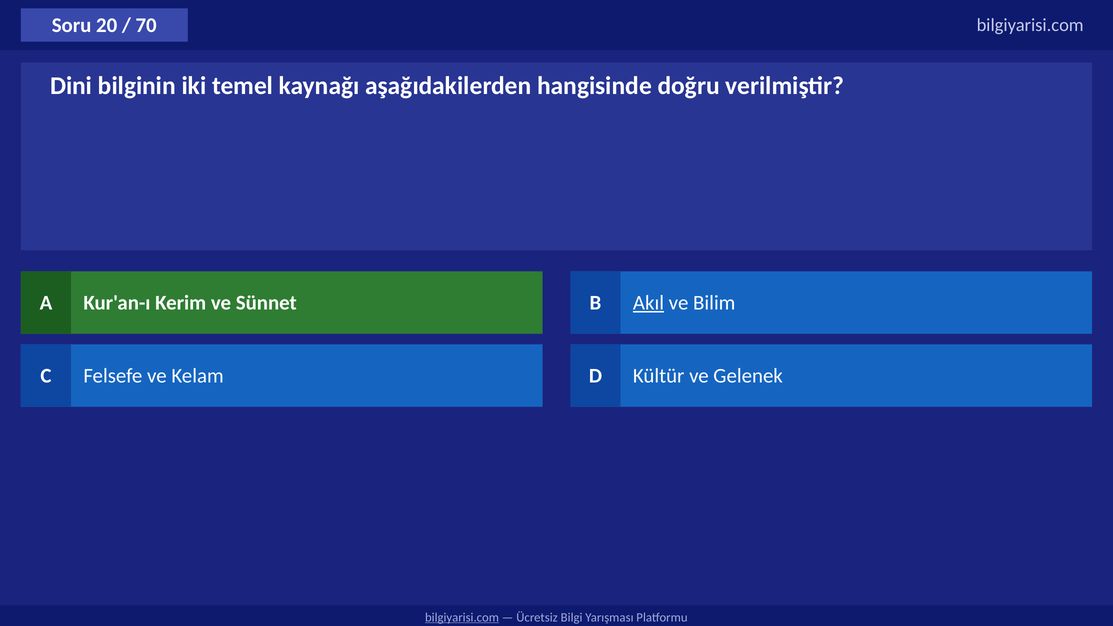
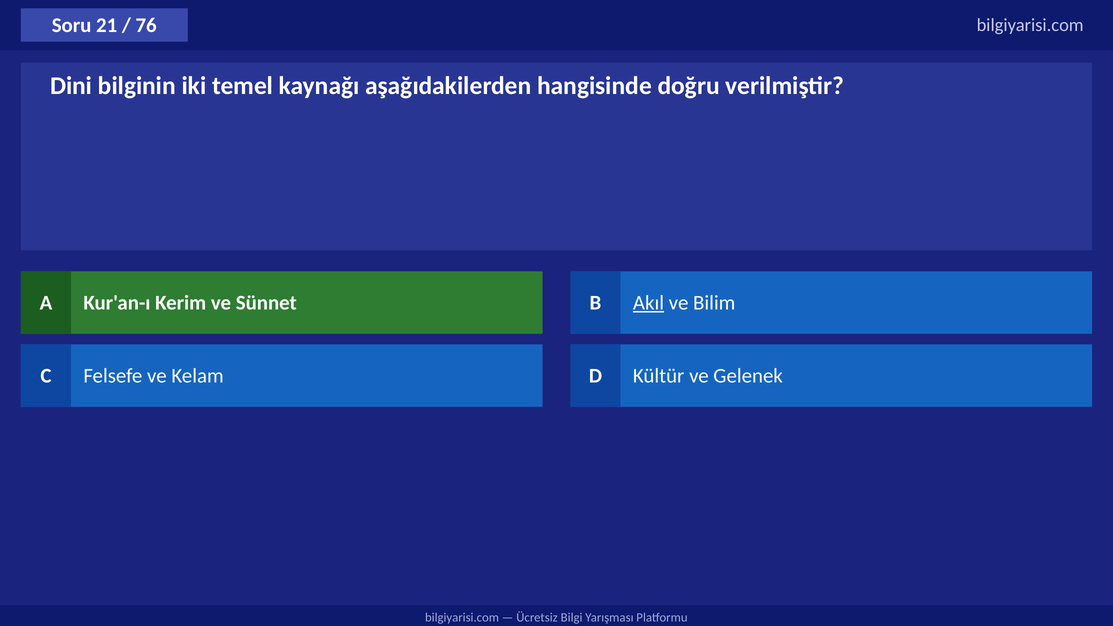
20: 20 -> 21
70: 70 -> 76
bilgiyarisi.com at (462, 617) underline: present -> none
